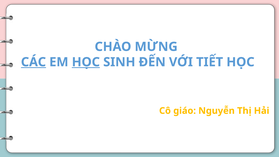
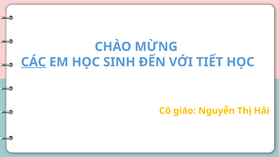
HỌC at (86, 62) underline: present -> none
